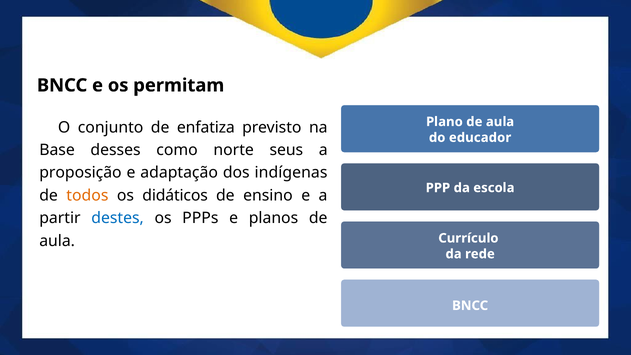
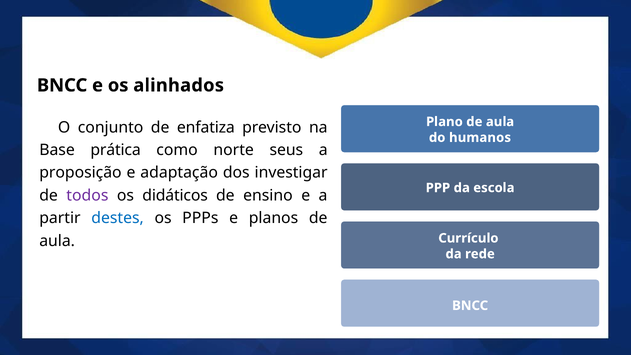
permitam: permitam -> alinhados
educador: educador -> humanos
desses: desses -> prática
indígenas: indígenas -> investigar
todos colour: orange -> purple
